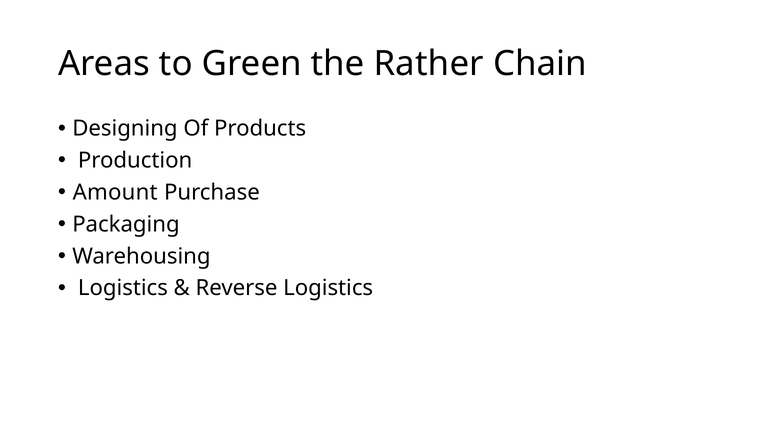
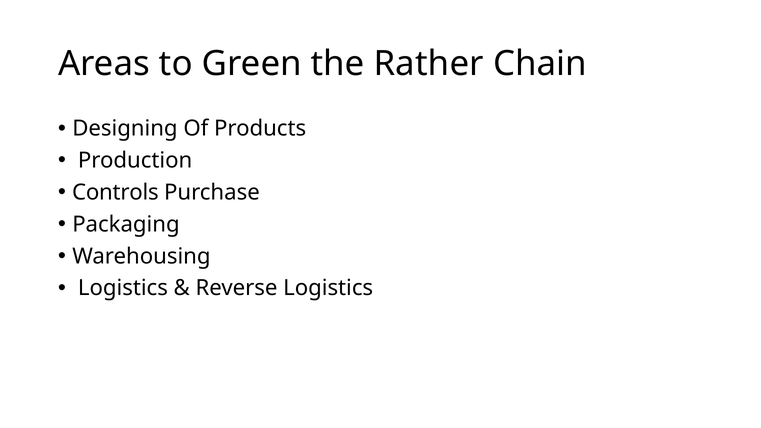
Amount: Amount -> Controls
